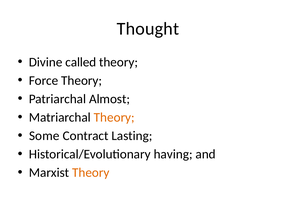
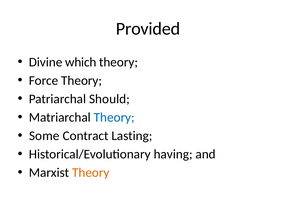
Thought: Thought -> Provided
called: called -> which
Almost: Almost -> Should
Theory at (114, 117) colour: orange -> blue
